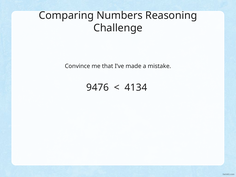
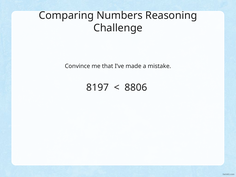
9476: 9476 -> 8197
4134: 4134 -> 8806
